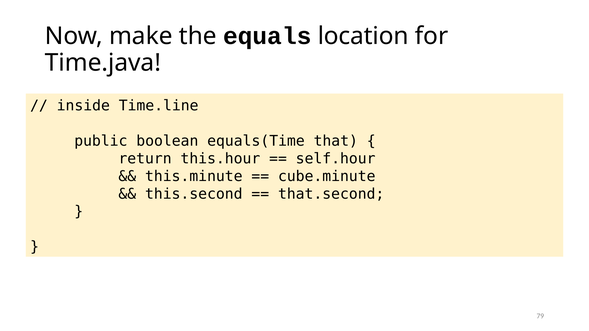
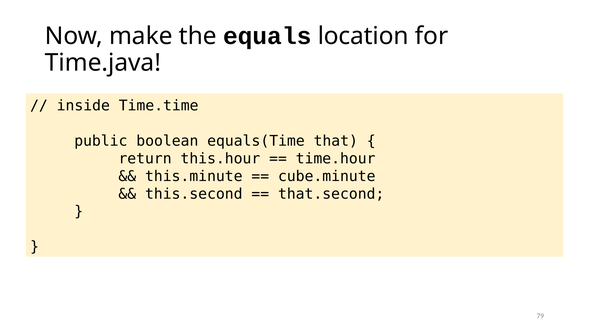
Time.line: Time.line -> Time.time
self.hour: self.hour -> time.hour
